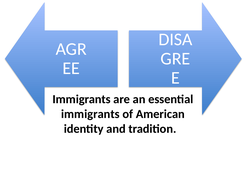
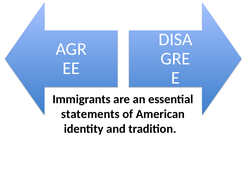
immigrants at (90, 114): immigrants -> statements
